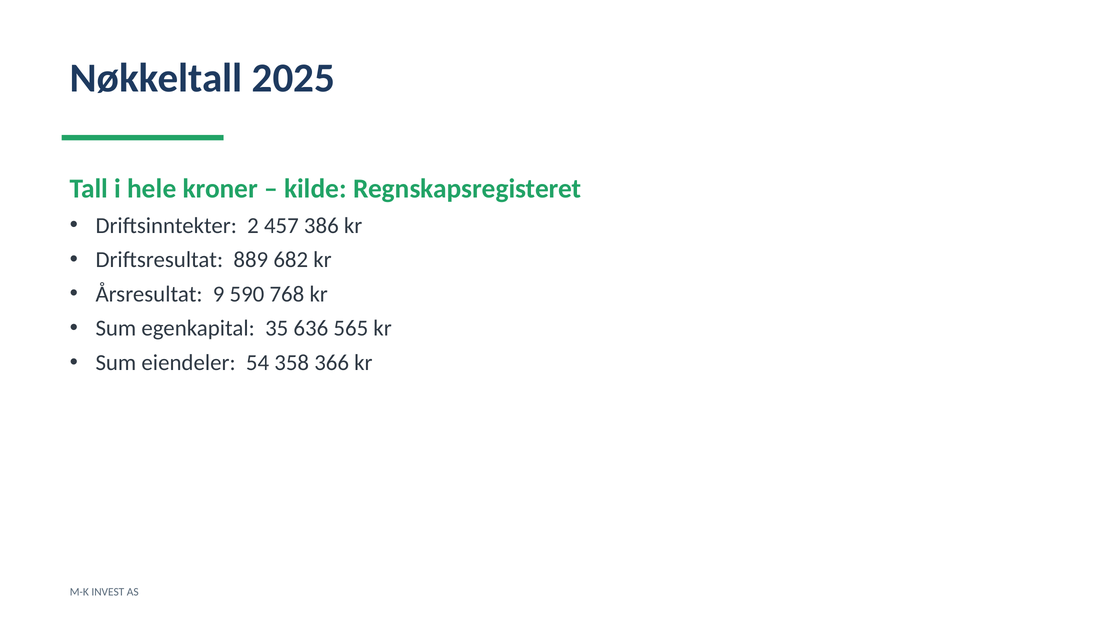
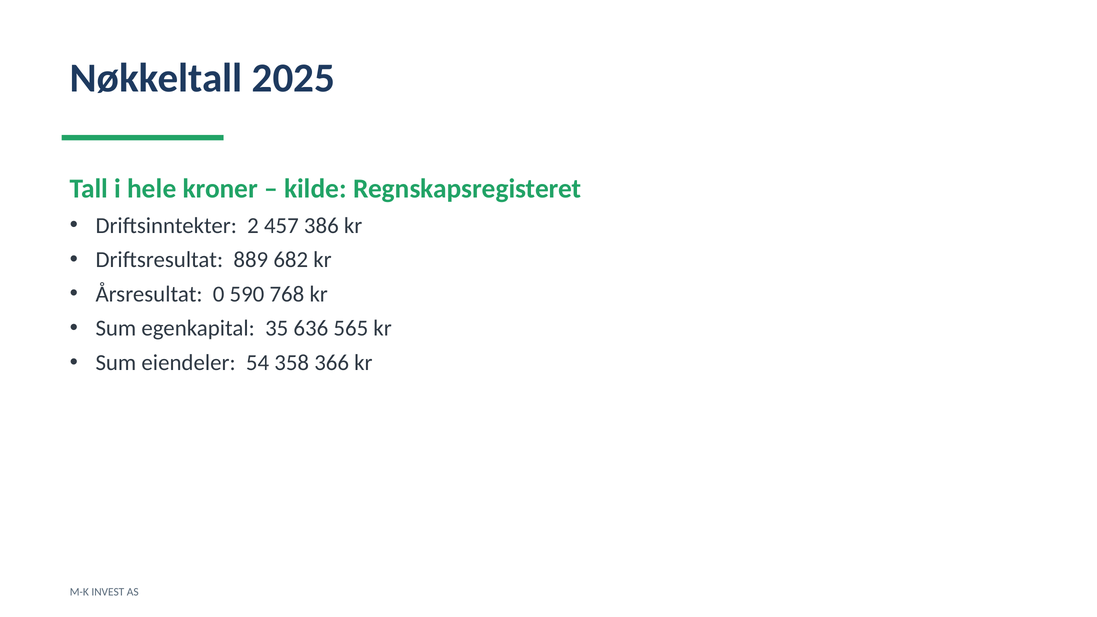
9: 9 -> 0
